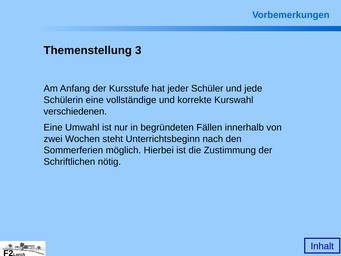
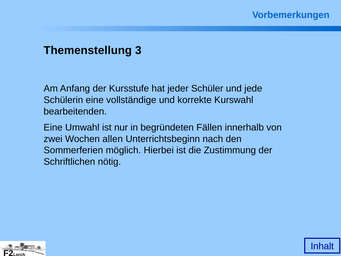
verschiedenen: verschiedenen -> bearbeitenden
steht: steht -> allen
